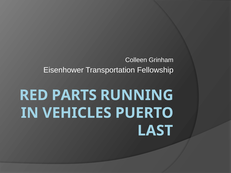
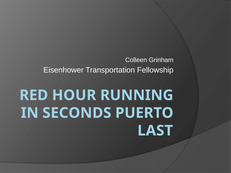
PARTS: PARTS -> HOUR
VEHICLES: VEHICLES -> SECONDS
